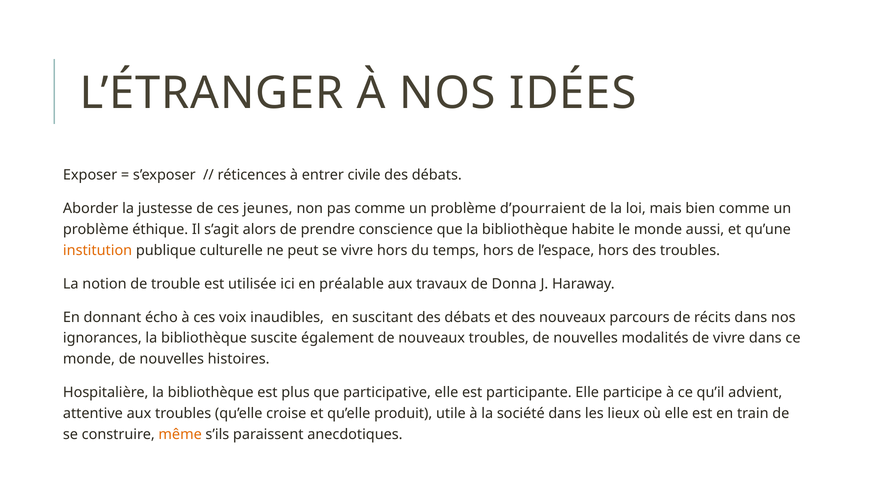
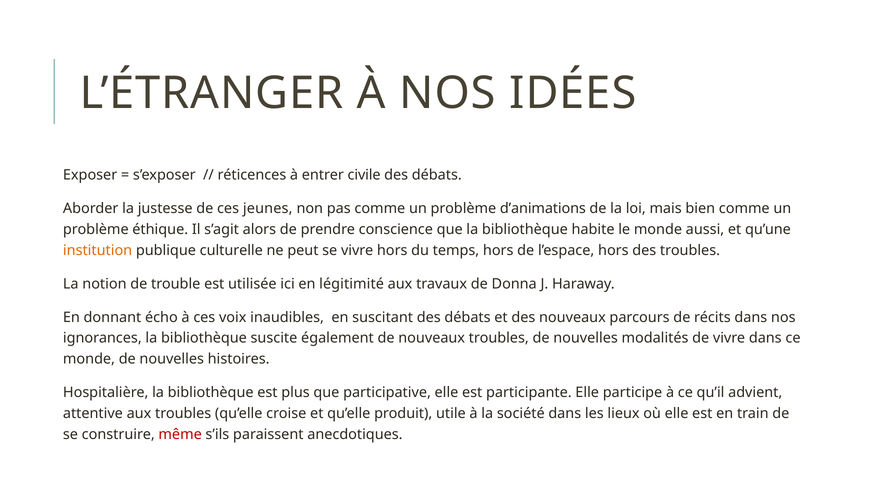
d’pourraient: d’pourraient -> d’animations
préalable: préalable -> légitimité
même colour: orange -> red
